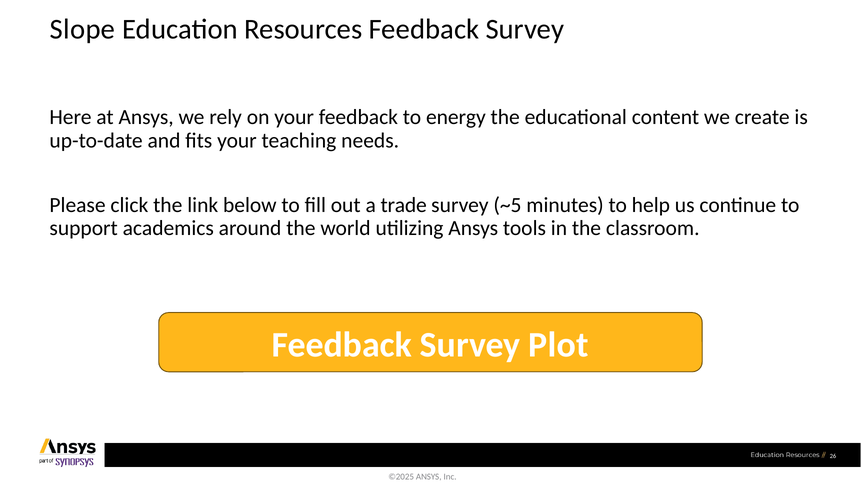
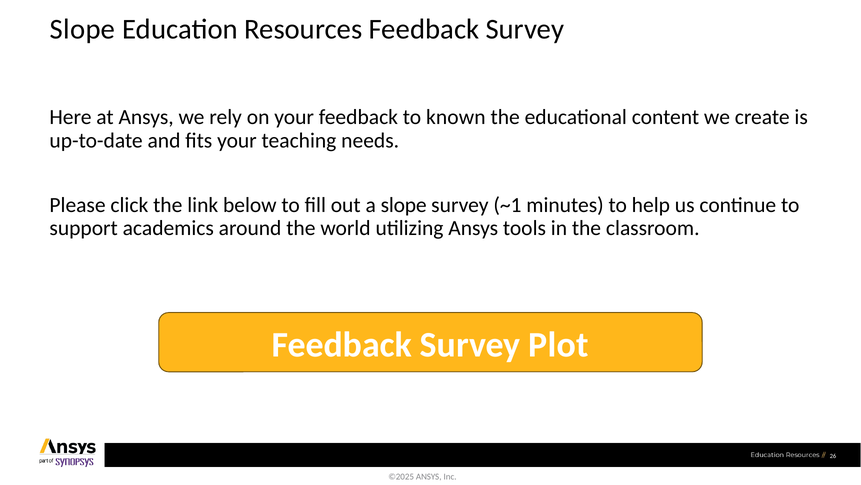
energy: energy -> known
a trade: trade -> slope
~5: ~5 -> ~1
